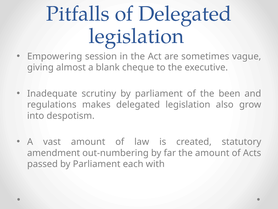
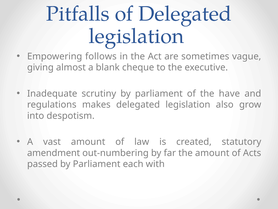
session: session -> follows
been: been -> have
